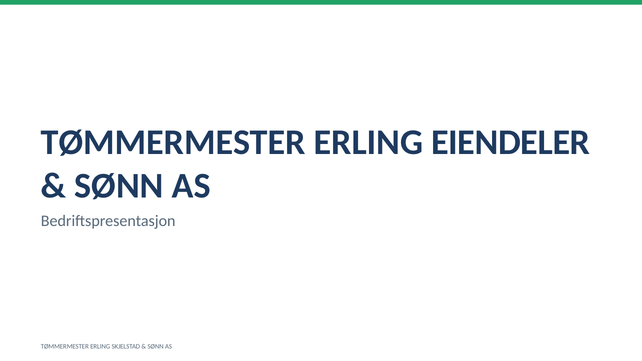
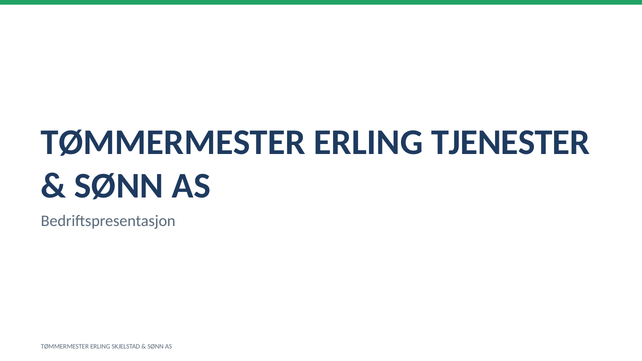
EIENDELER: EIENDELER -> TJENESTER
